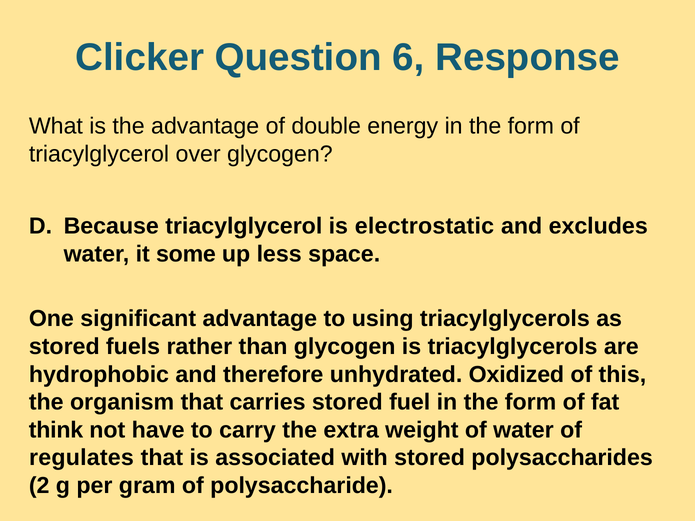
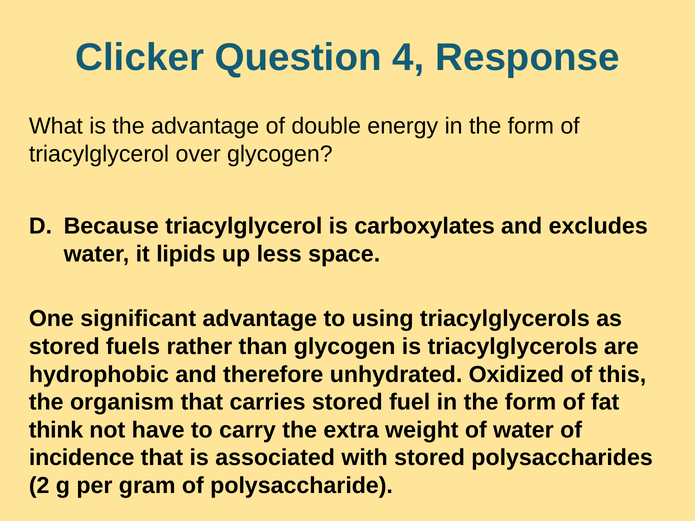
6: 6 -> 4
electrostatic: electrostatic -> carboxylates
some: some -> lipids
regulates: regulates -> incidence
